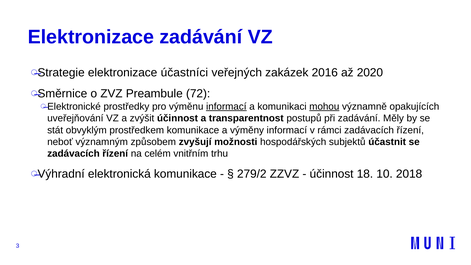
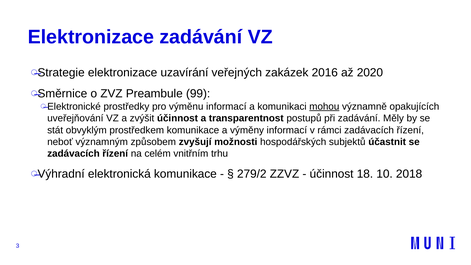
účastníci: účastníci -> uzavírání
72: 72 -> 99
informací at (226, 107) underline: present -> none
